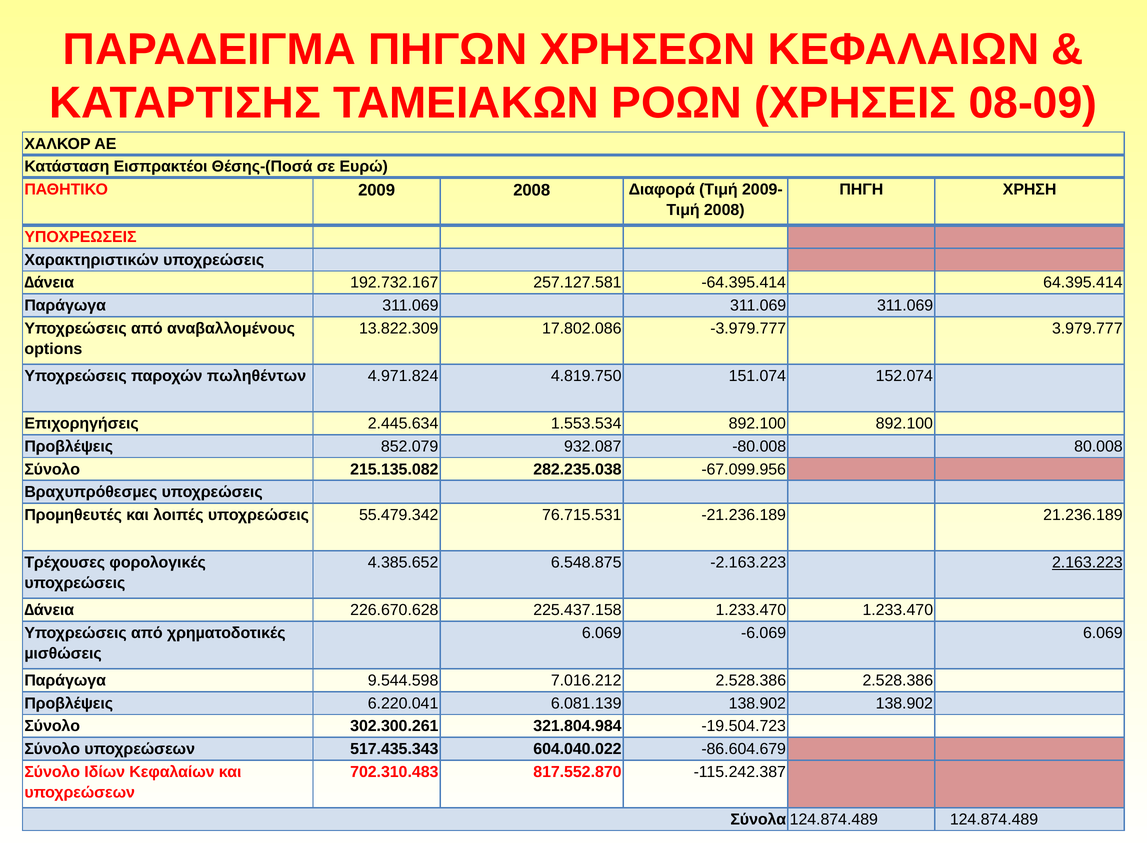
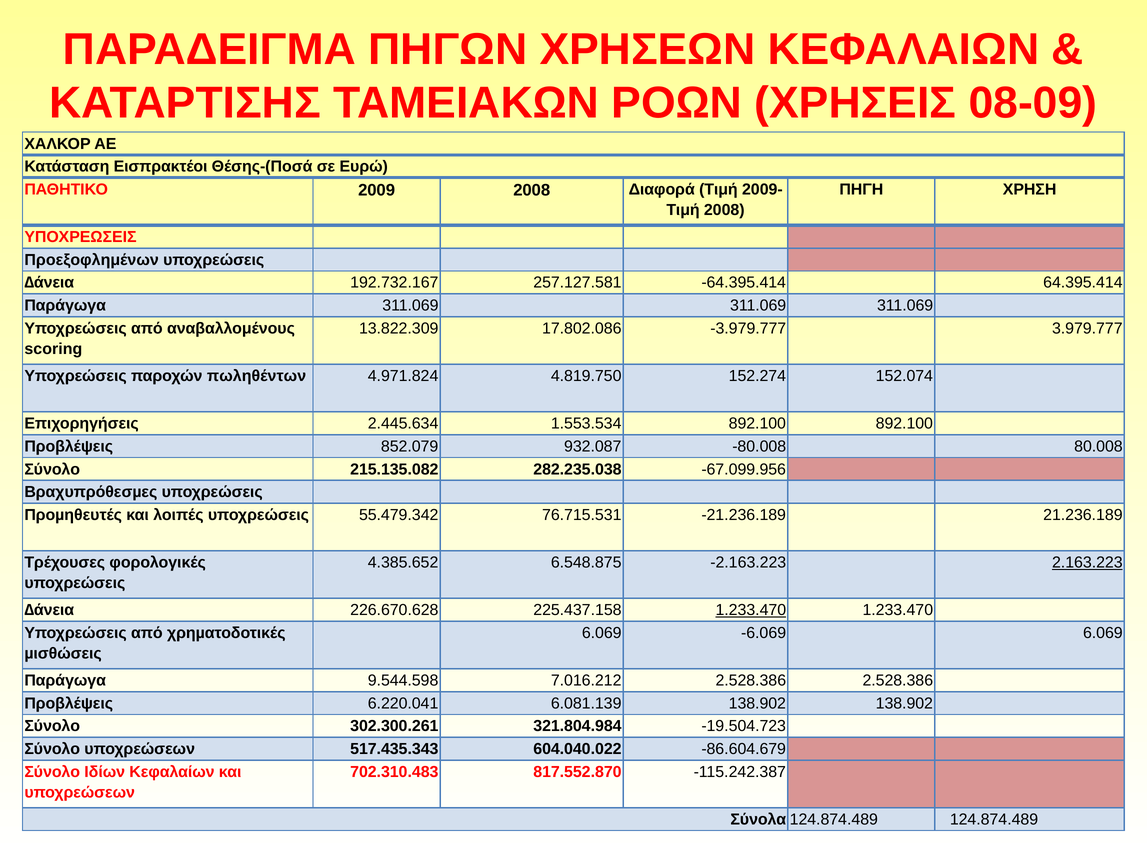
Χαρακτηριστικών: Χαρακτηριστικών -> Προεξοφλημένων
options: options -> scoring
151.074: 151.074 -> 152.274
1.233.470 at (751, 610) underline: none -> present
